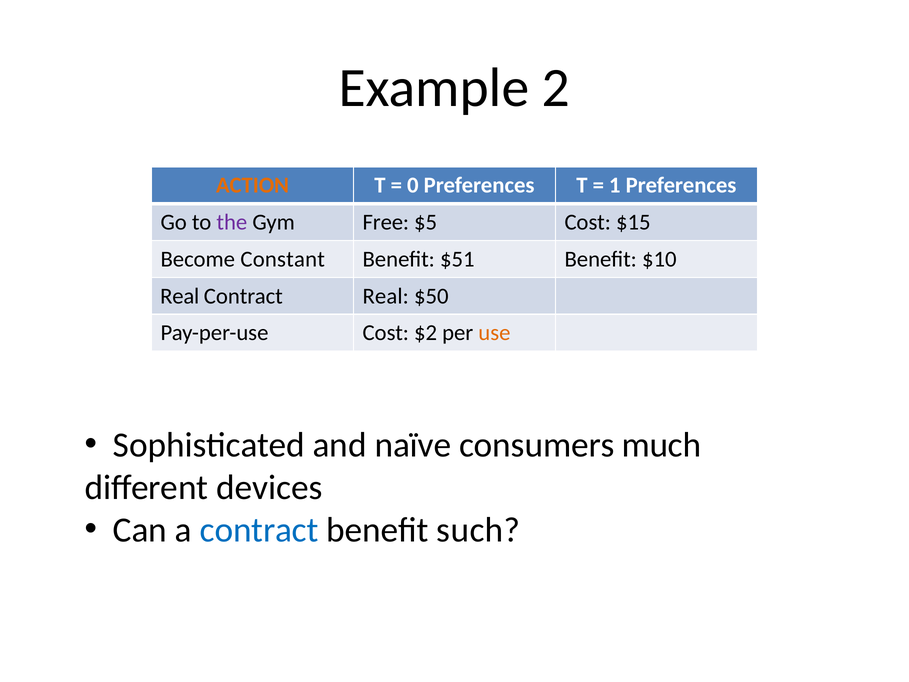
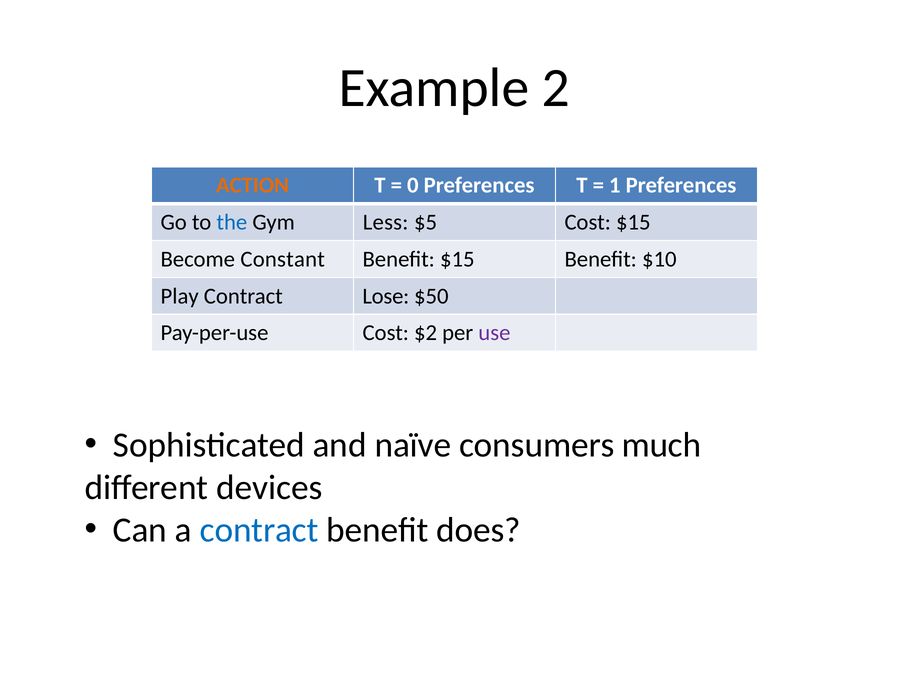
the colour: purple -> blue
Free: Free -> Less
Benefit $51: $51 -> $15
Real at (180, 296): Real -> Play
Contract Real: Real -> Lose
use colour: orange -> purple
such: such -> does
